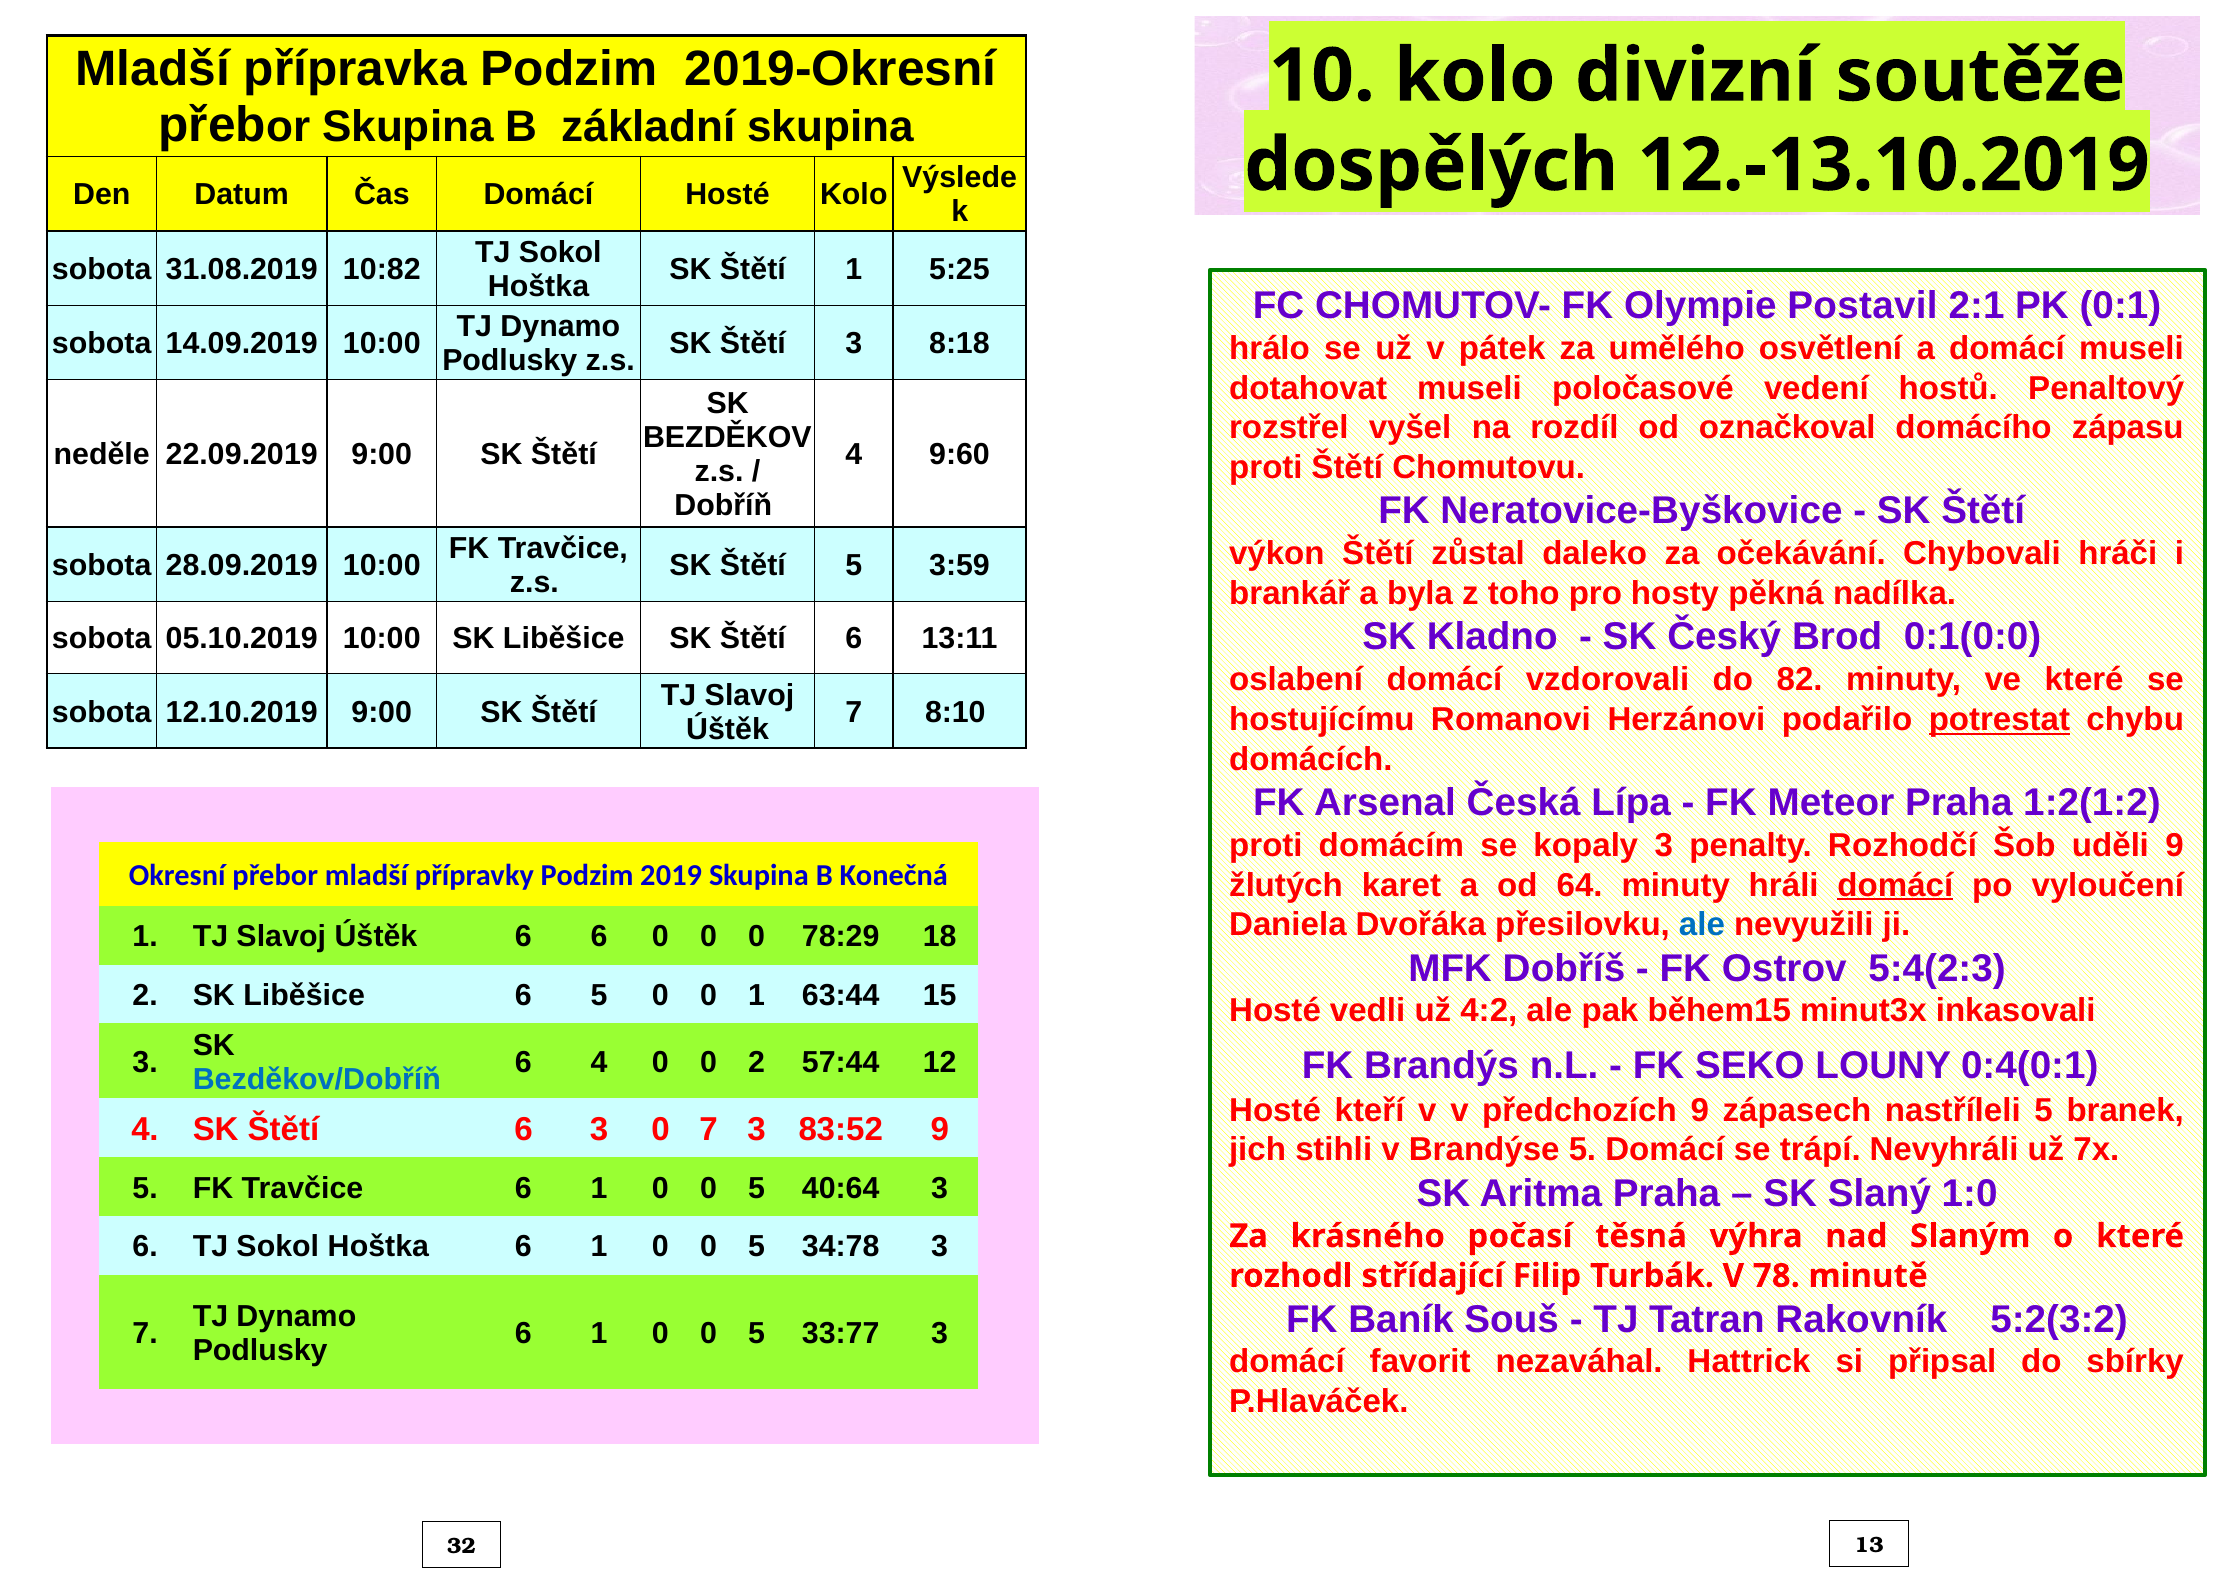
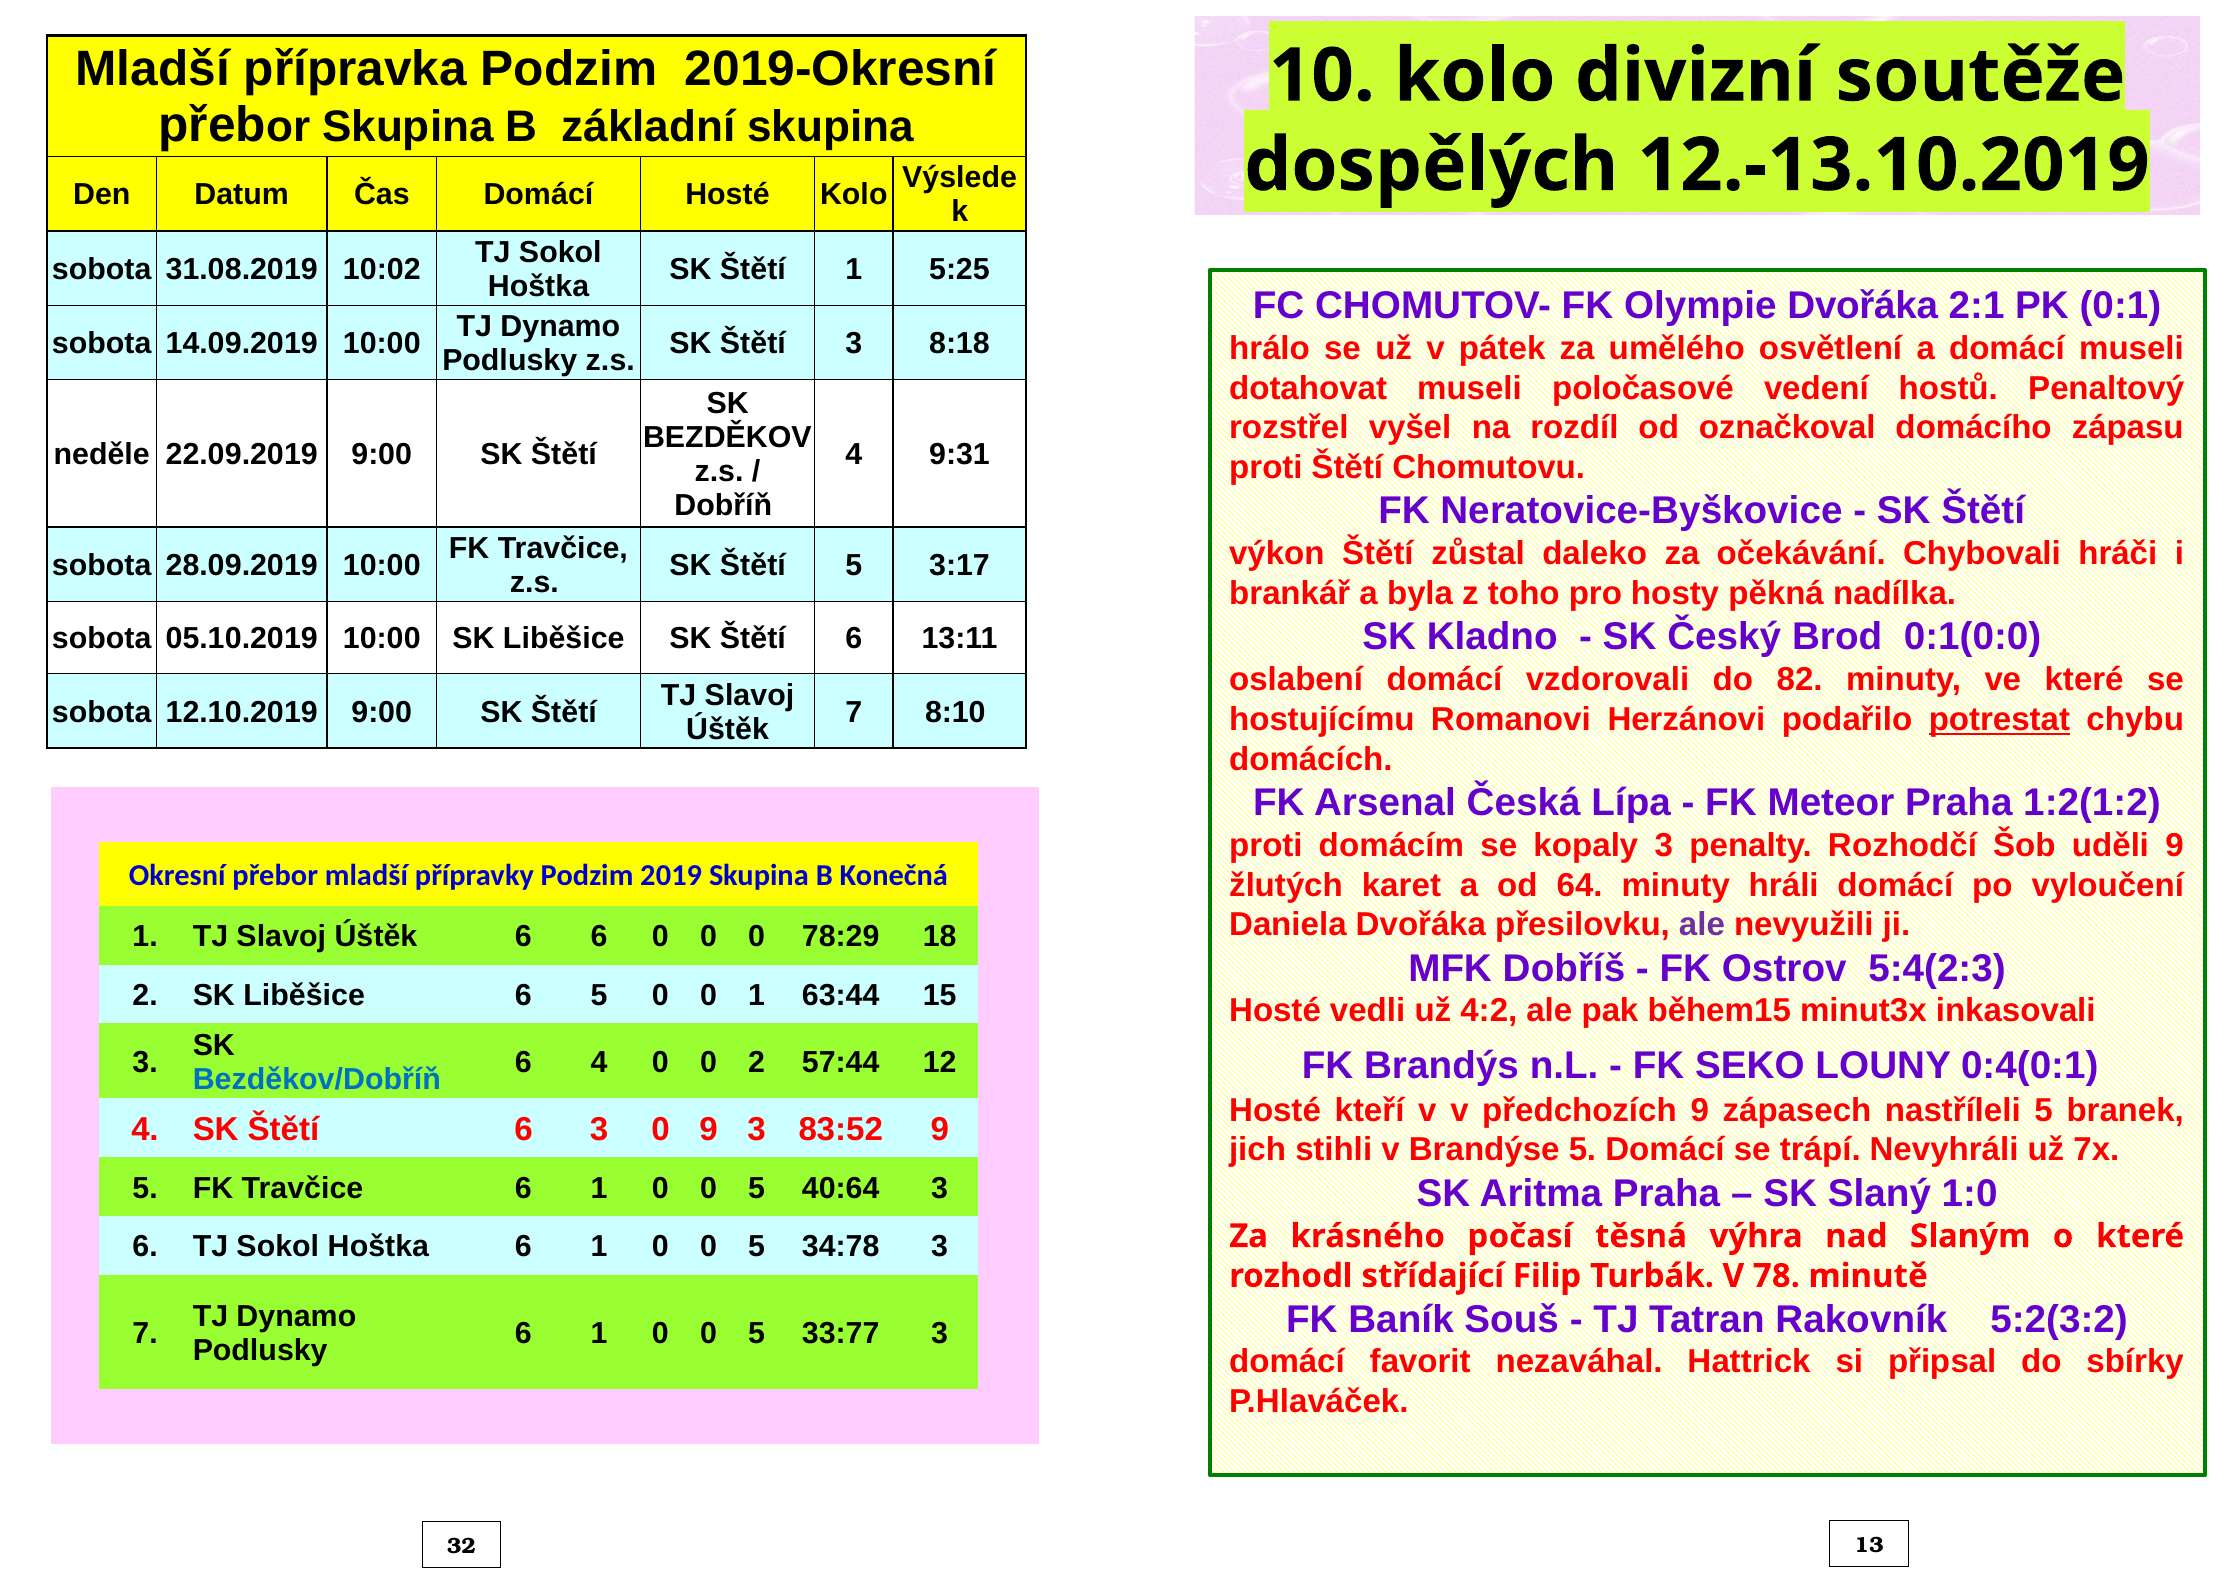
10:82: 10:82 -> 10:02
Olympie Postavil: Postavil -> Dvořáka
9:60: 9:60 -> 9:31
3:59: 3:59 -> 3:17
domácí at (1895, 885) underline: present -> none
ale at (1702, 924) colour: blue -> purple
0 7: 7 -> 9
